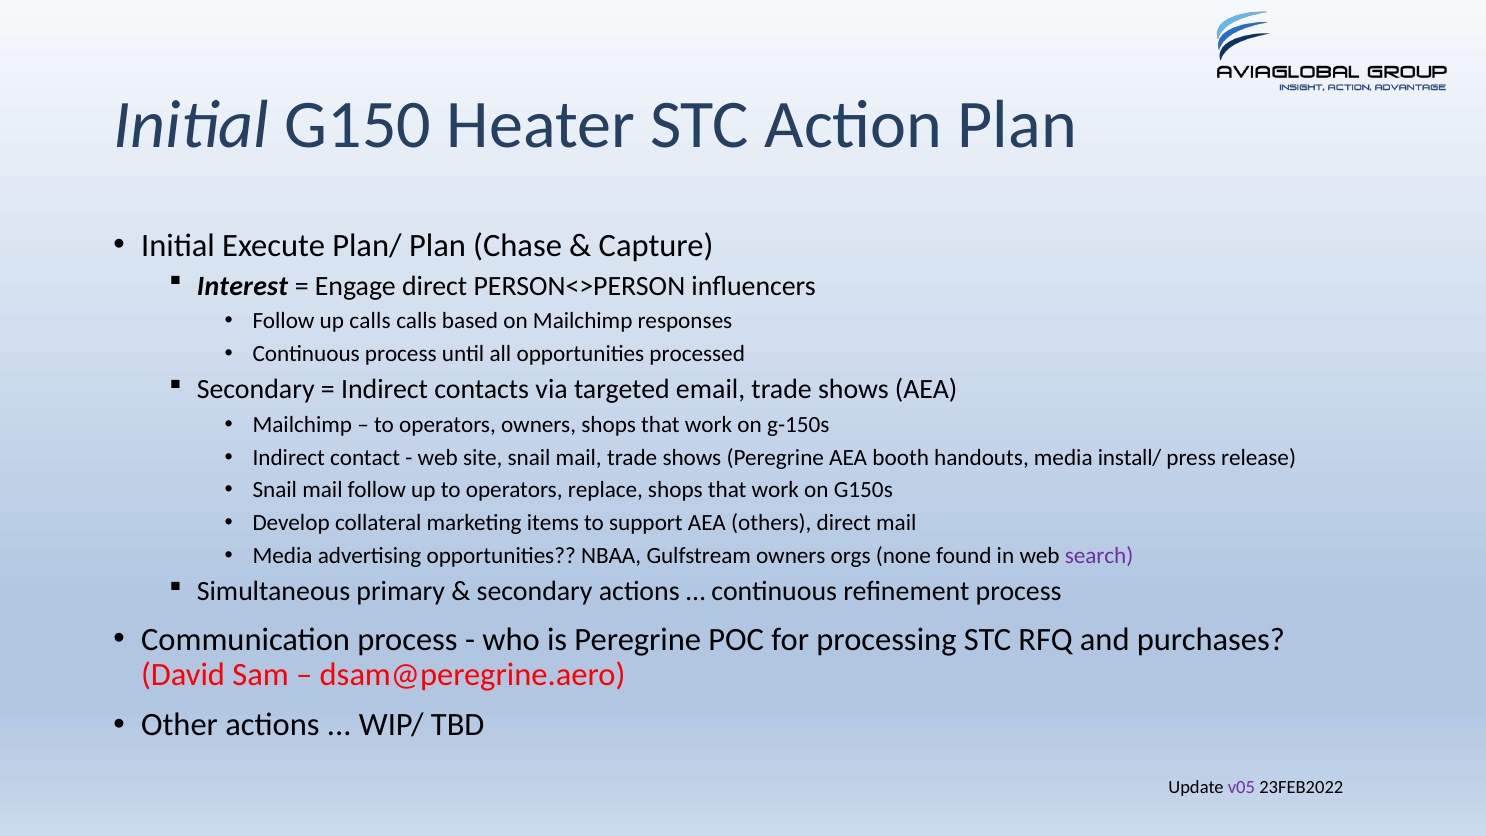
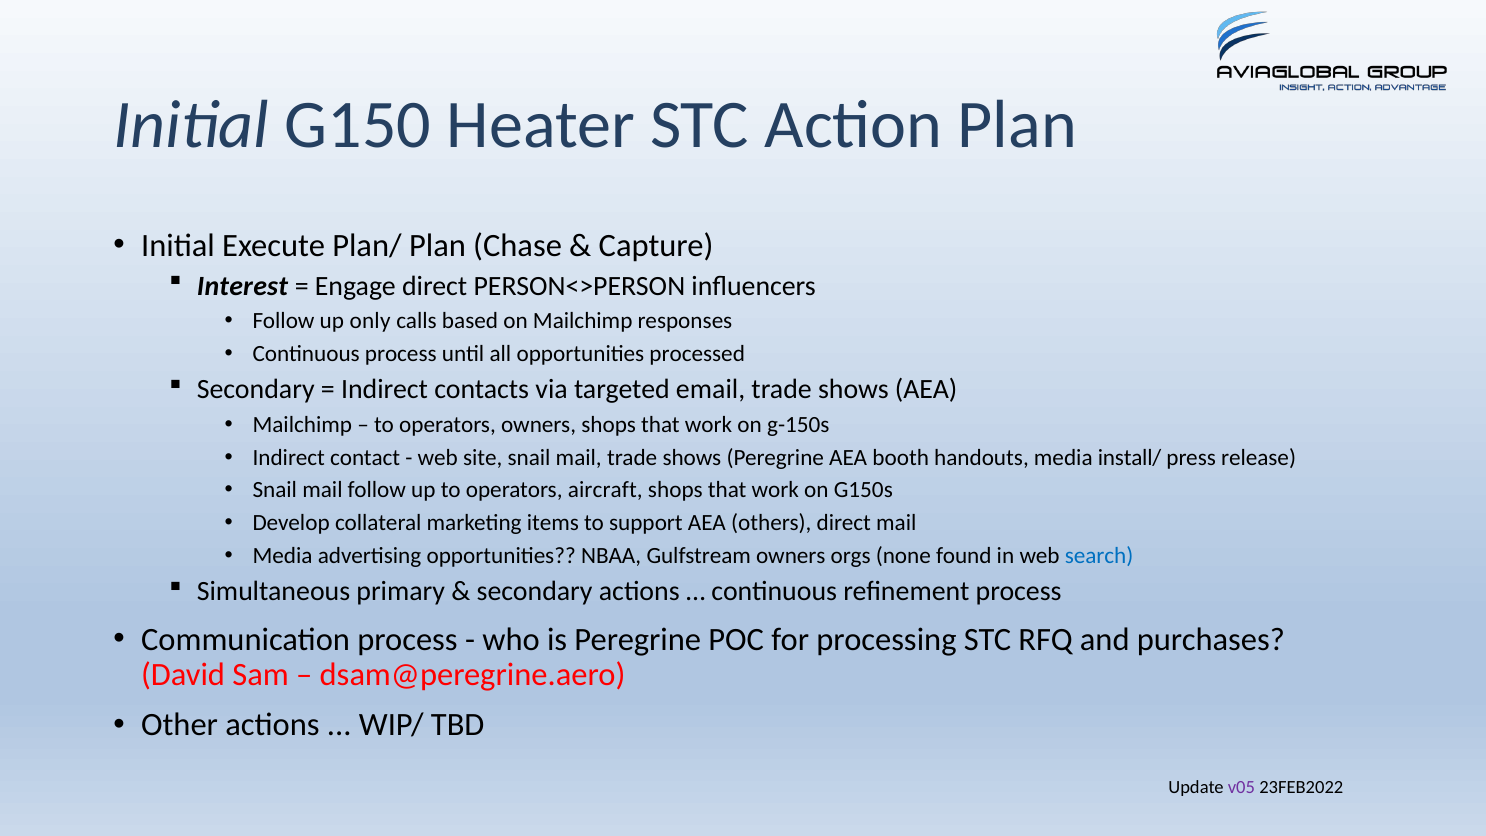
up calls: calls -> only
replace: replace -> aircraft
search colour: purple -> blue
